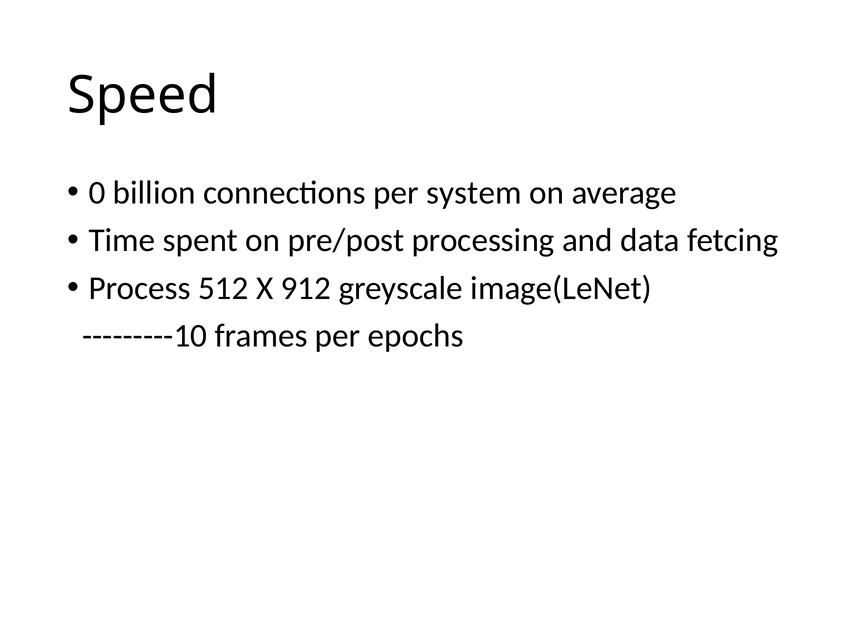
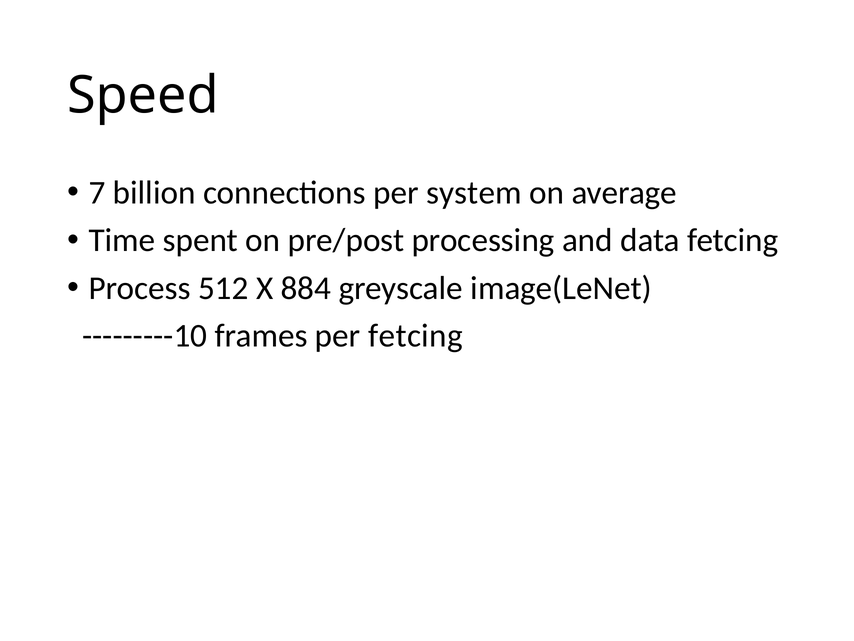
0: 0 -> 7
912: 912 -> 884
per epochs: epochs -> fetcing
